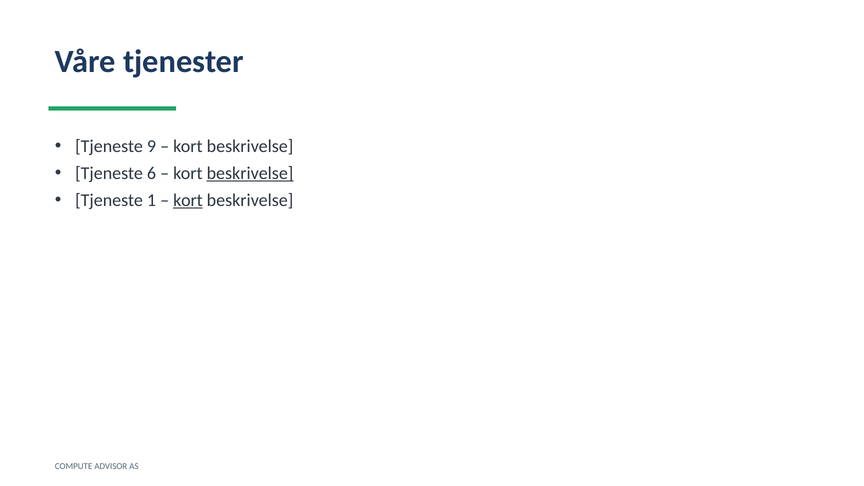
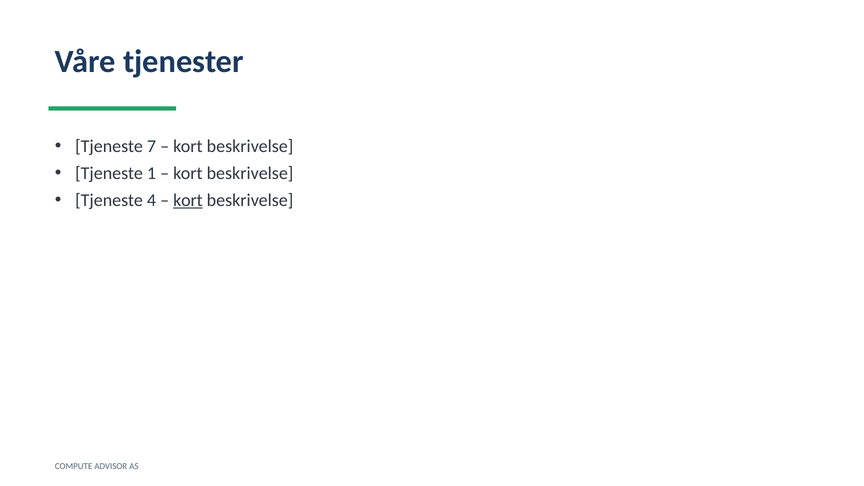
9: 9 -> 7
6: 6 -> 1
beskrivelse at (250, 173) underline: present -> none
1: 1 -> 4
